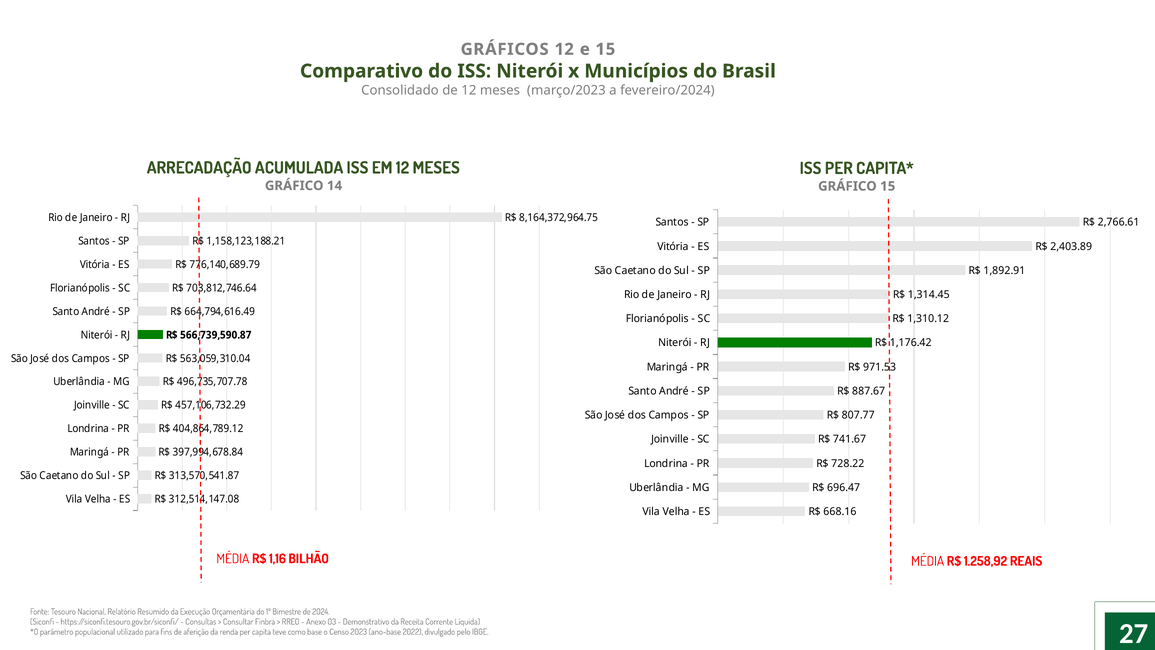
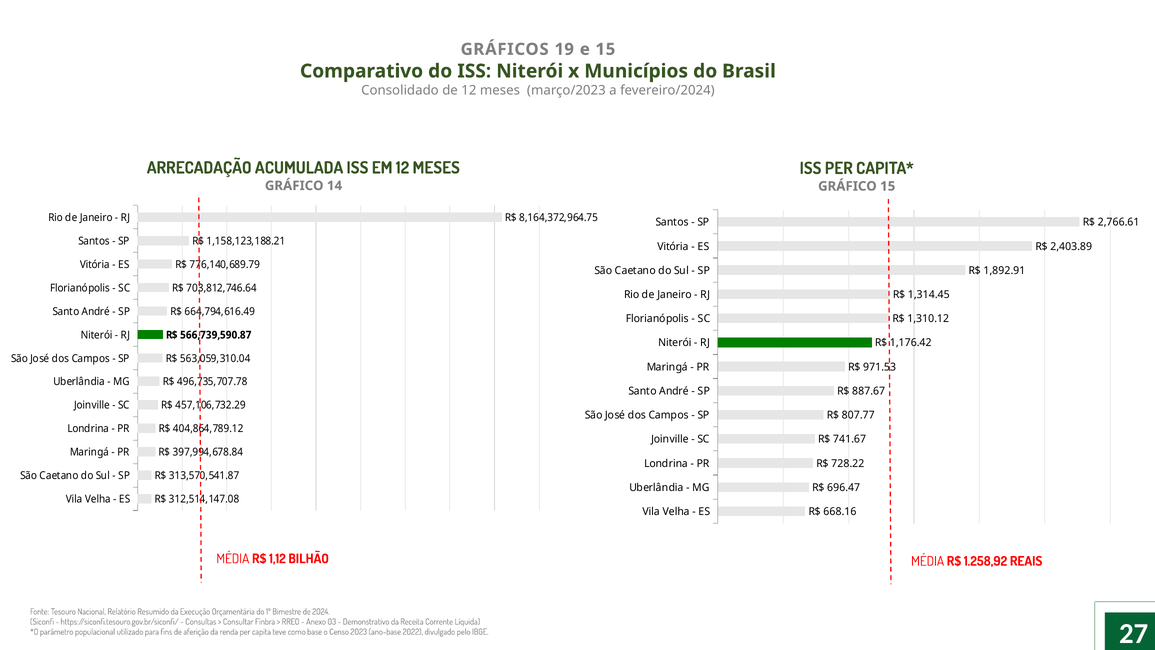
GRÁFICOS 12: 12 -> 19
1,16: 1,16 -> 1,12
